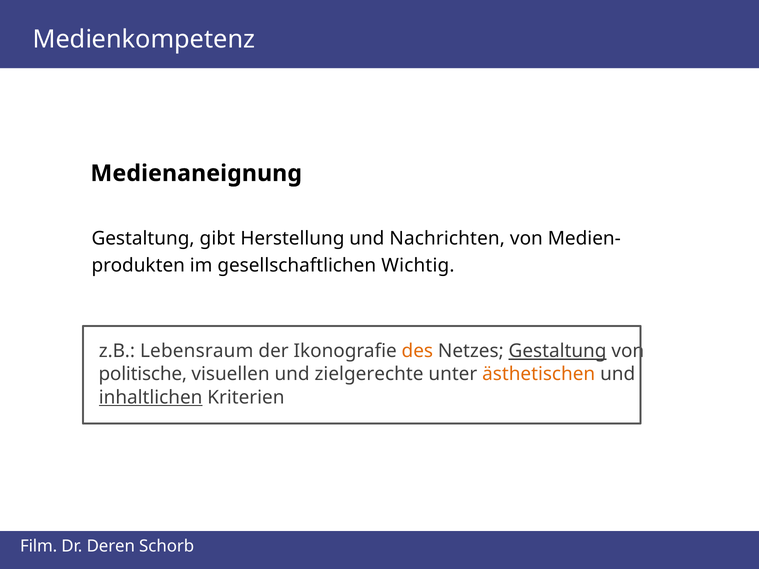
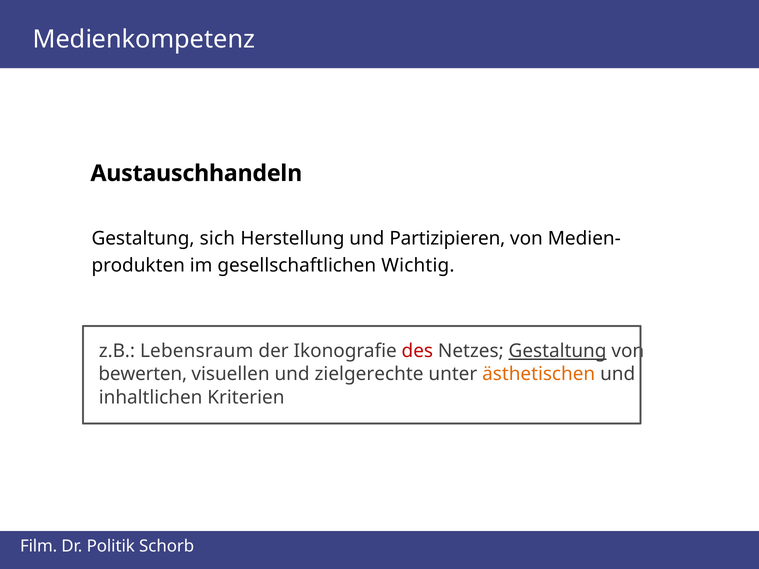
Medienaneignung: Medienaneignung -> Austauschhandeln
gibt: gibt -> sich
Nachrichten: Nachrichten -> Partizipieren
des colour: orange -> red
politische: politische -> bewerten
inhaltlichen underline: present -> none
Deren: Deren -> Politik
